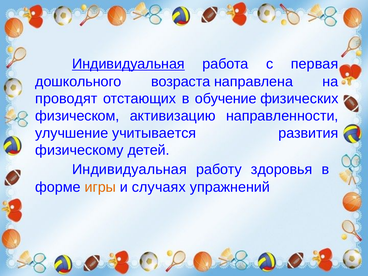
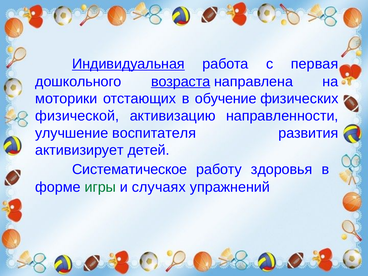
возраста underline: none -> present
проводят: проводят -> моторики
физическом: физическом -> физической
учитывается: учитывается -> воспитателя
физическому: физическому -> активизирует
Индивидуальная at (129, 169): Индивидуальная -> Систематическое
игры colour: orange -> green
